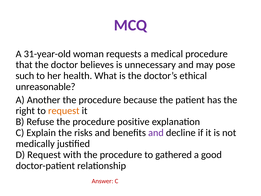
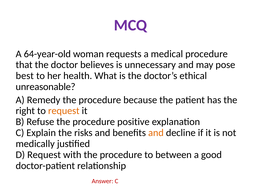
31-year-old: 31-year-old -> 64-year-old
such: such -> best
Another: Another -> Remedy
and at (156, 133) colour: purple -> orange
gathered: gathered -> between
